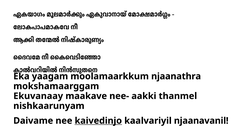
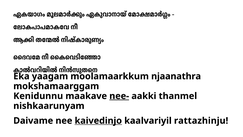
Ekuvanaay: Ekuvanaay -> Kenidunnu
nee- underline: none -> present
njaanavanil: njaanavanil -> rattazhinju
